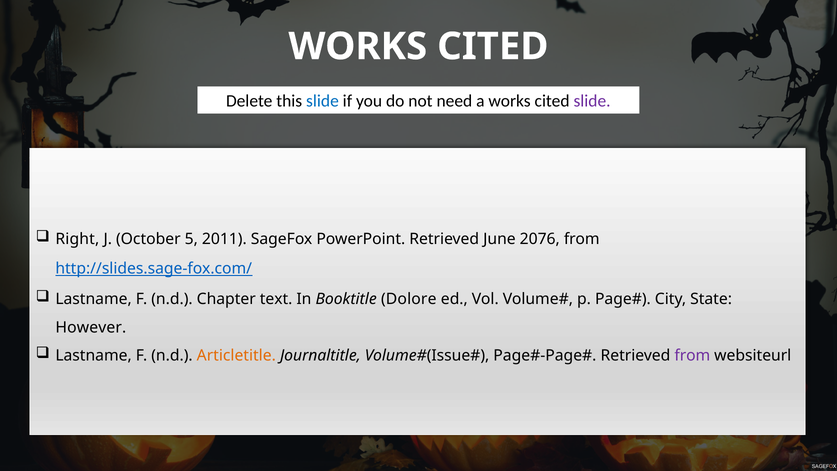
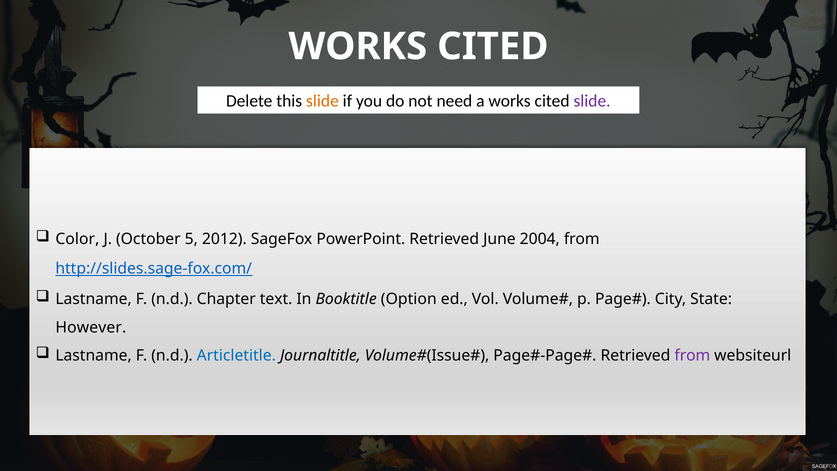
slide at (322, 101) colour: blue -> orange
Right: Right -> Color
2011: 2011 -> 2012
2076: 2076 -> 2004
Dolore: Dolore -> Option
Articletitle colour: orange -> blue
